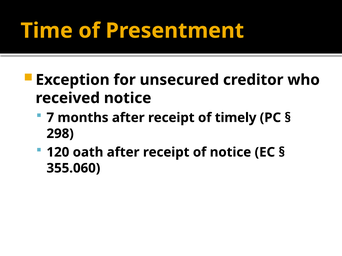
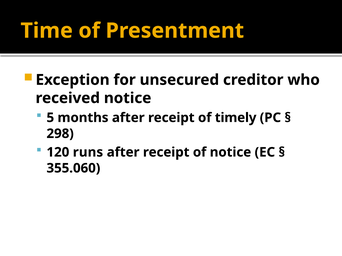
7: 7 -> 5
oath: oath -> runs
